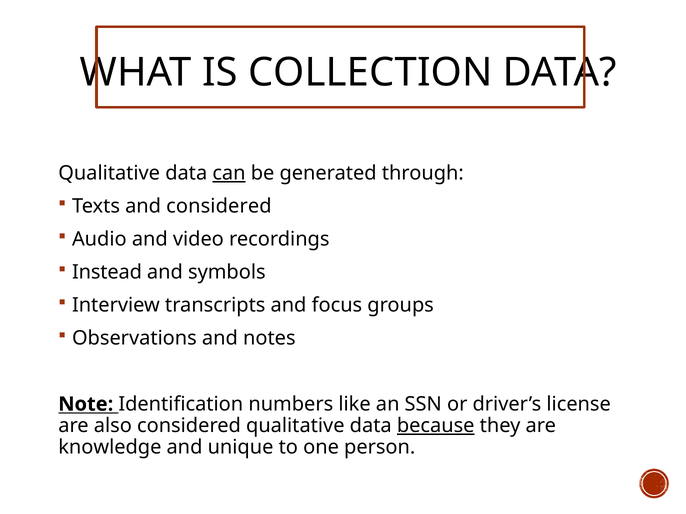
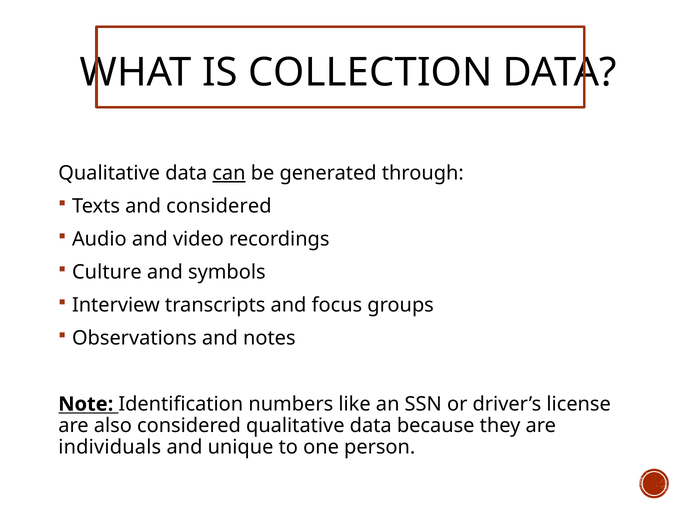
Instead: Instead -> Culture
because underline: present -> none
knowledge: knowledge -> individuals
